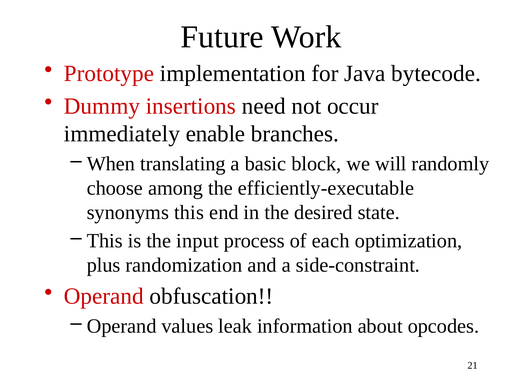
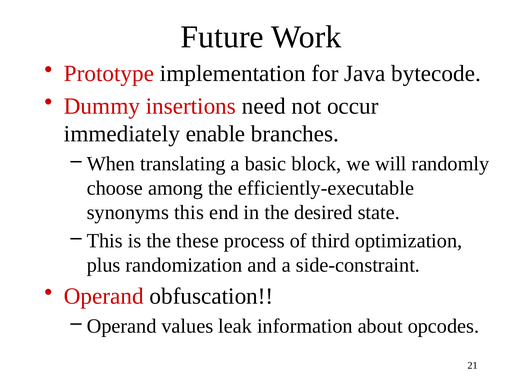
input: input -> these
each: each -> third
